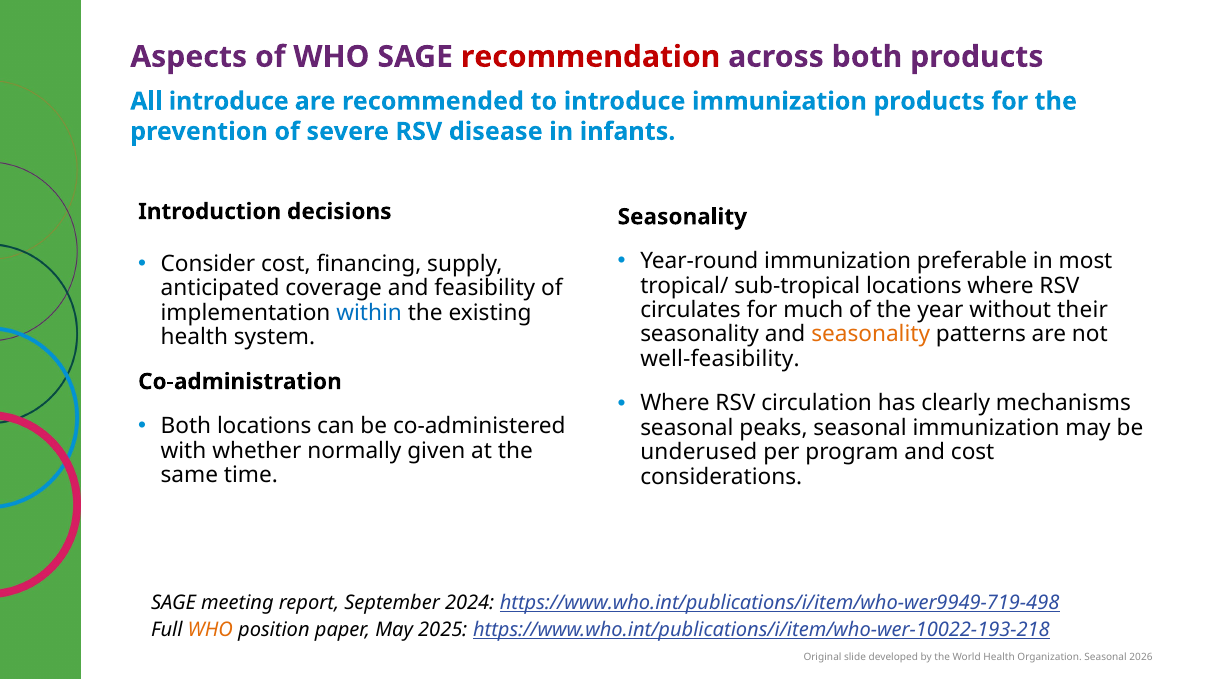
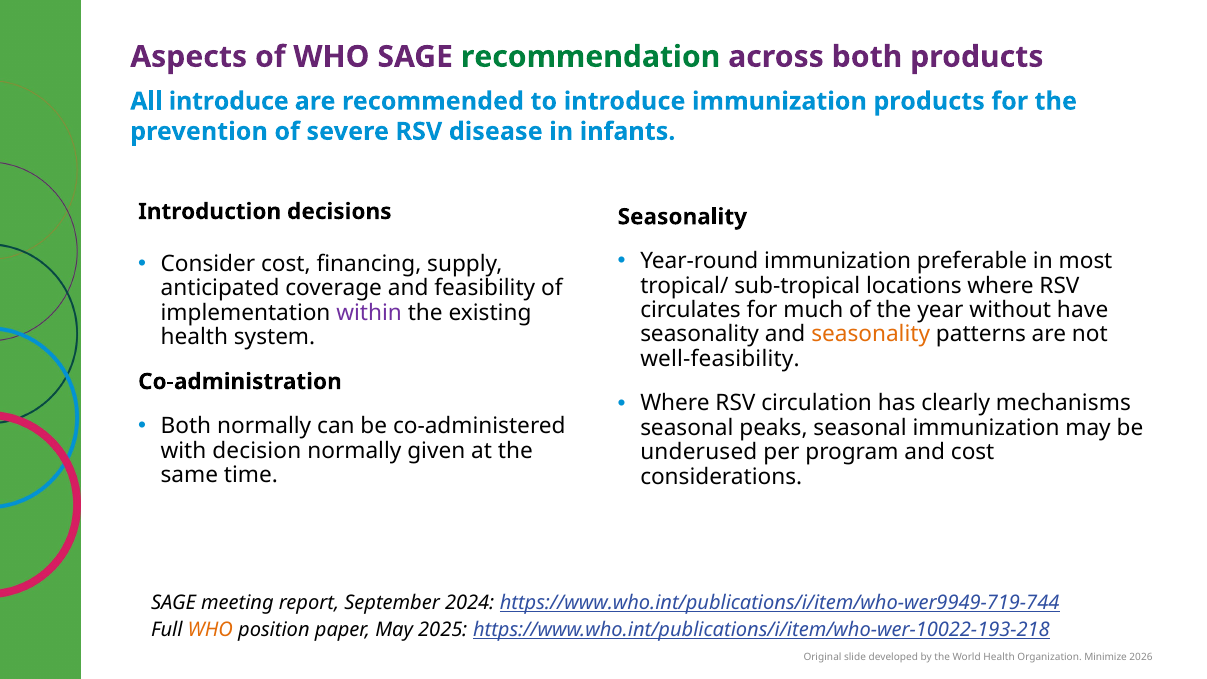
recommendation colour: red -> green
their: their -> have
within colour: blue -> purple
Both locations: locations -> normally
whether: whether -> decision
https://www.who.int/publications/i/item/who-wer9949-719-498: https://www.who.int/publications/i/item/who-wer9949-719-498 -> https://www.who.int/publications/i/item/who-wer9949-719-744
Organization Seasonal: Seasonal -> Minimize
